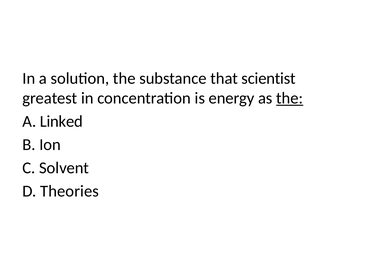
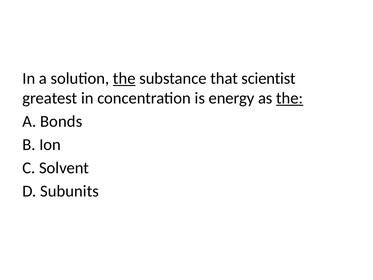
the at (124, 78) underline: none -> present
Linked: Linked -> Bonds
Theories: Theories -> Subunits
